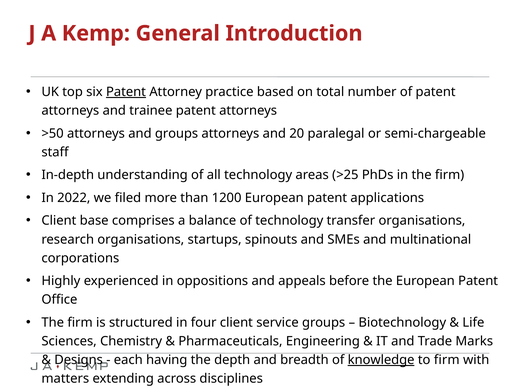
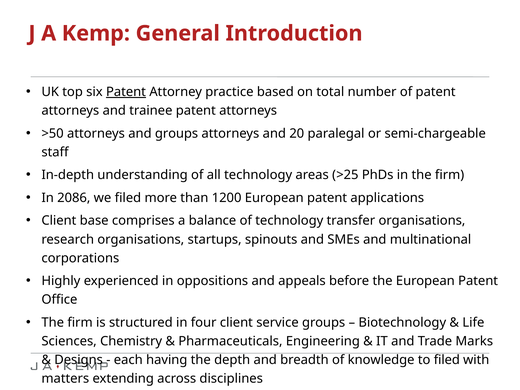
2022: 2022 -> 2086
knowledge underline: present -> none
to firm: firm -> filed
